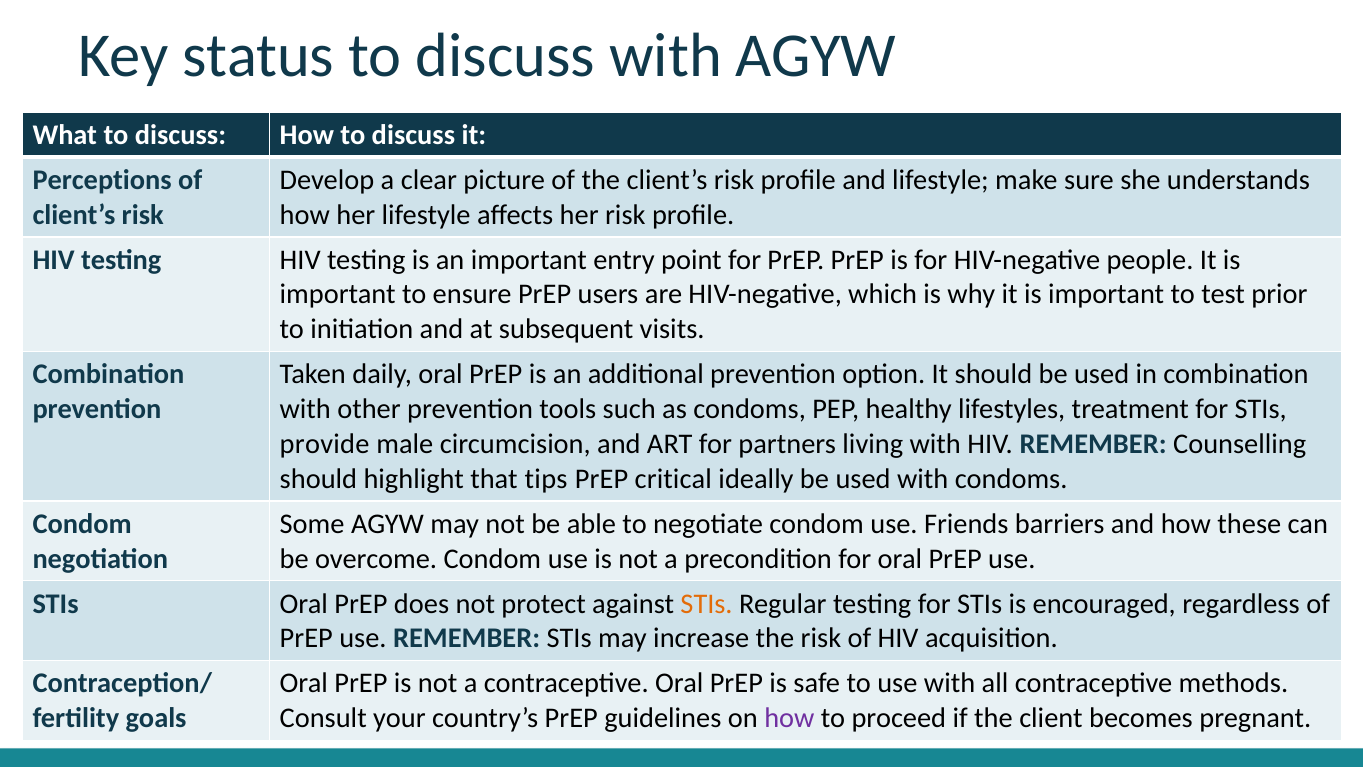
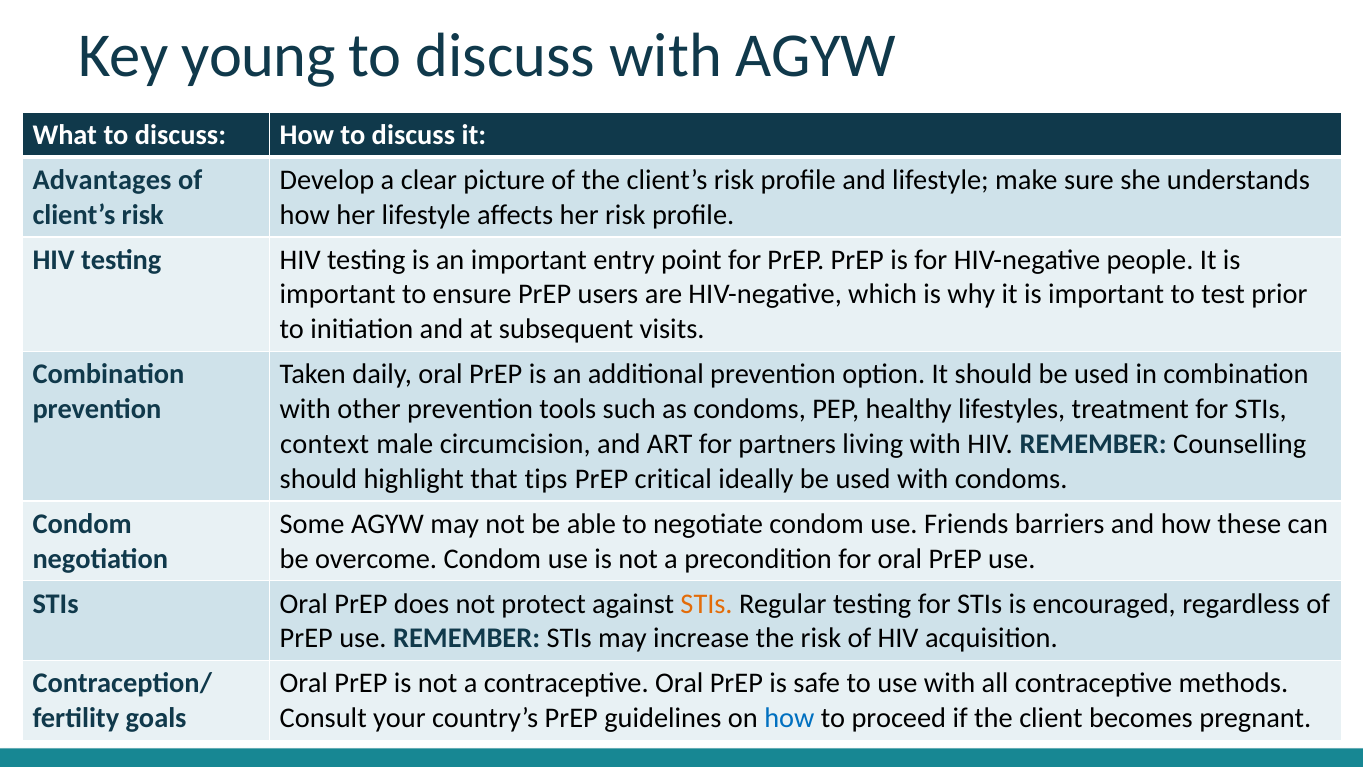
status: status -> young
Perceptions: Perceptions -> Advantages
provide: provide -> context
how at (789, 718) colour: purple -> blue
